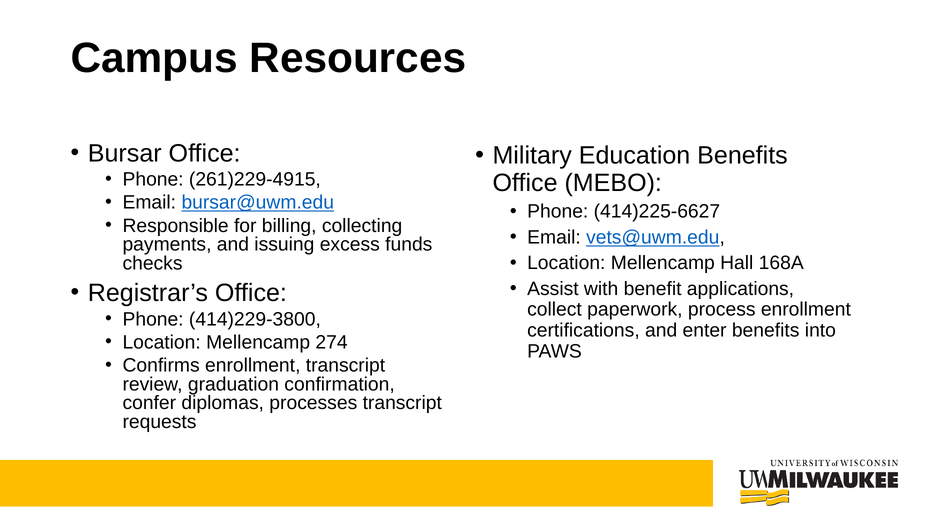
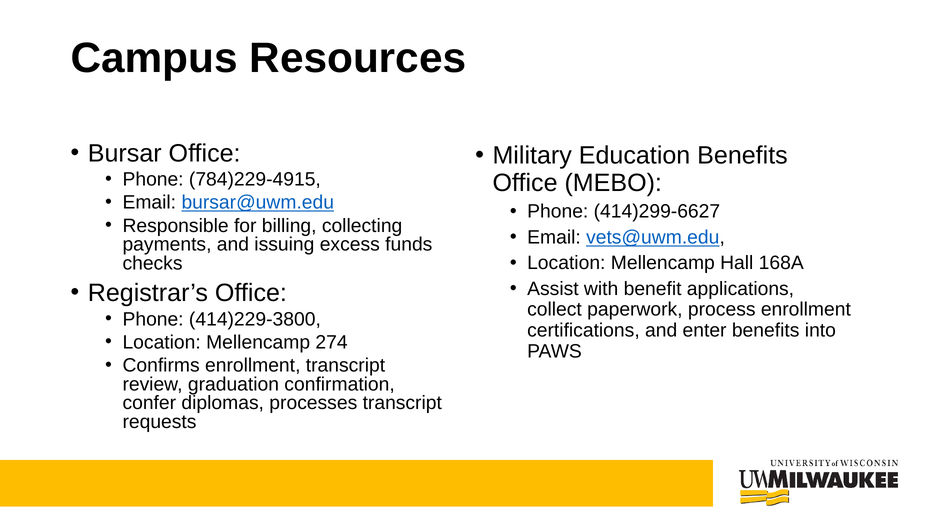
261)229-4915: 261)229-4915 -> 784)229-4915
414)225-6627: 414)225-6627 -> 414)299-6627
